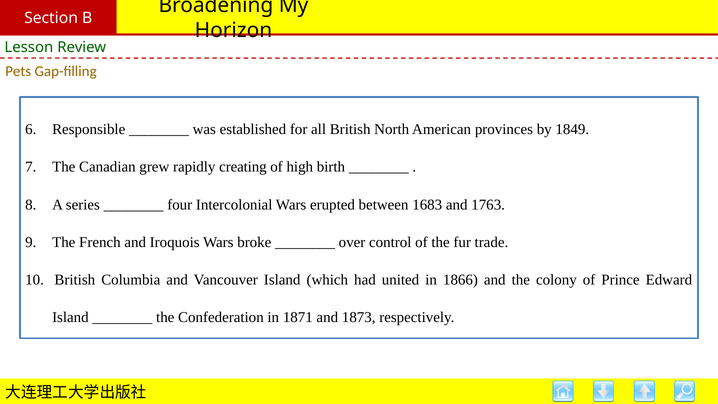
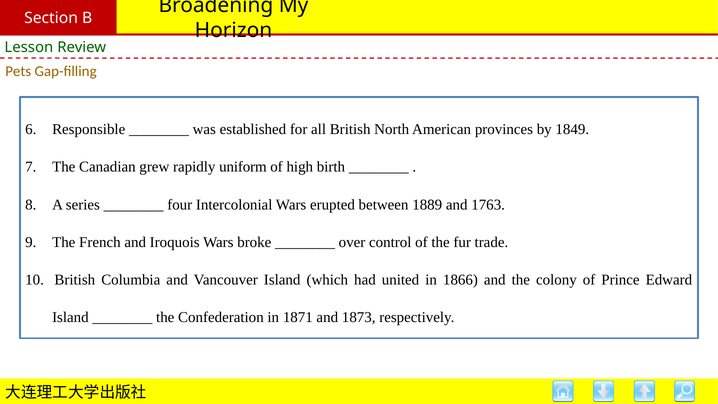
creating: creating -> uniform
1683: 1683 -> 1889
